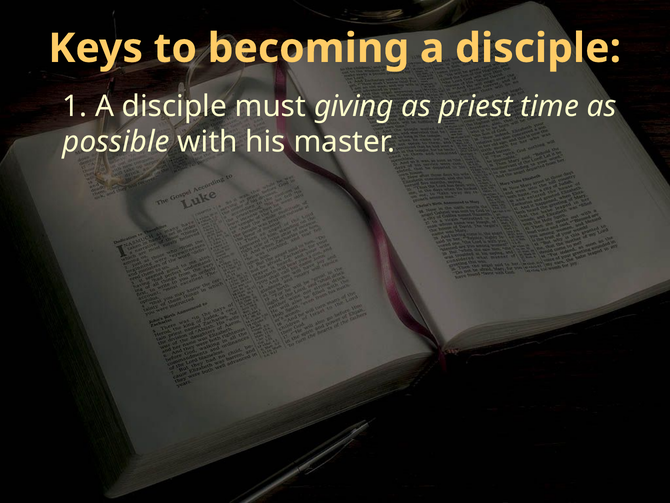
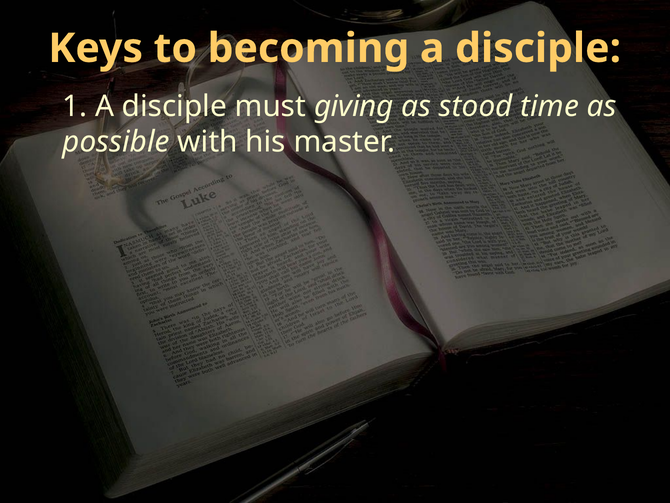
priest: priest -> stood
